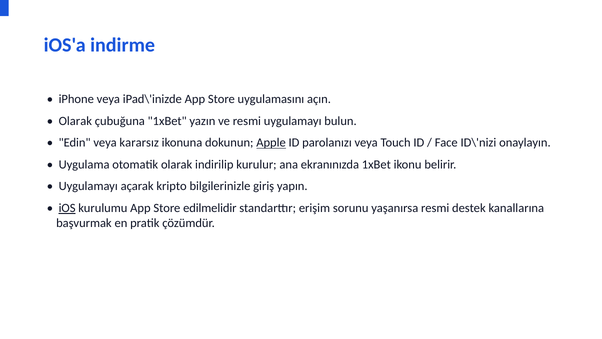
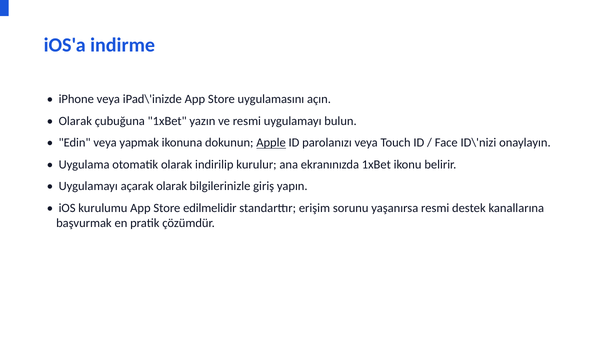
kararsız: kararsız -> yapmak
açarak kripto: kripto -> olarak
iOS underline: present -> none
